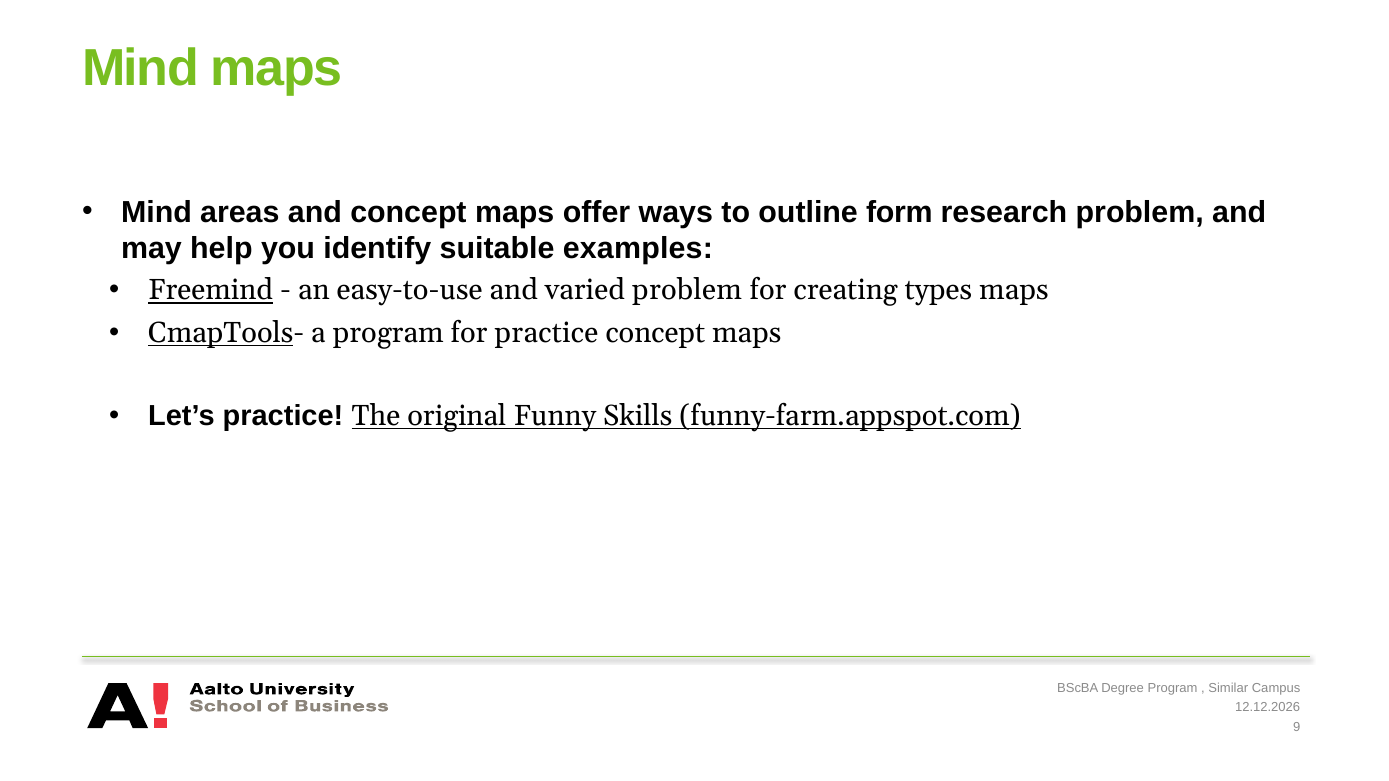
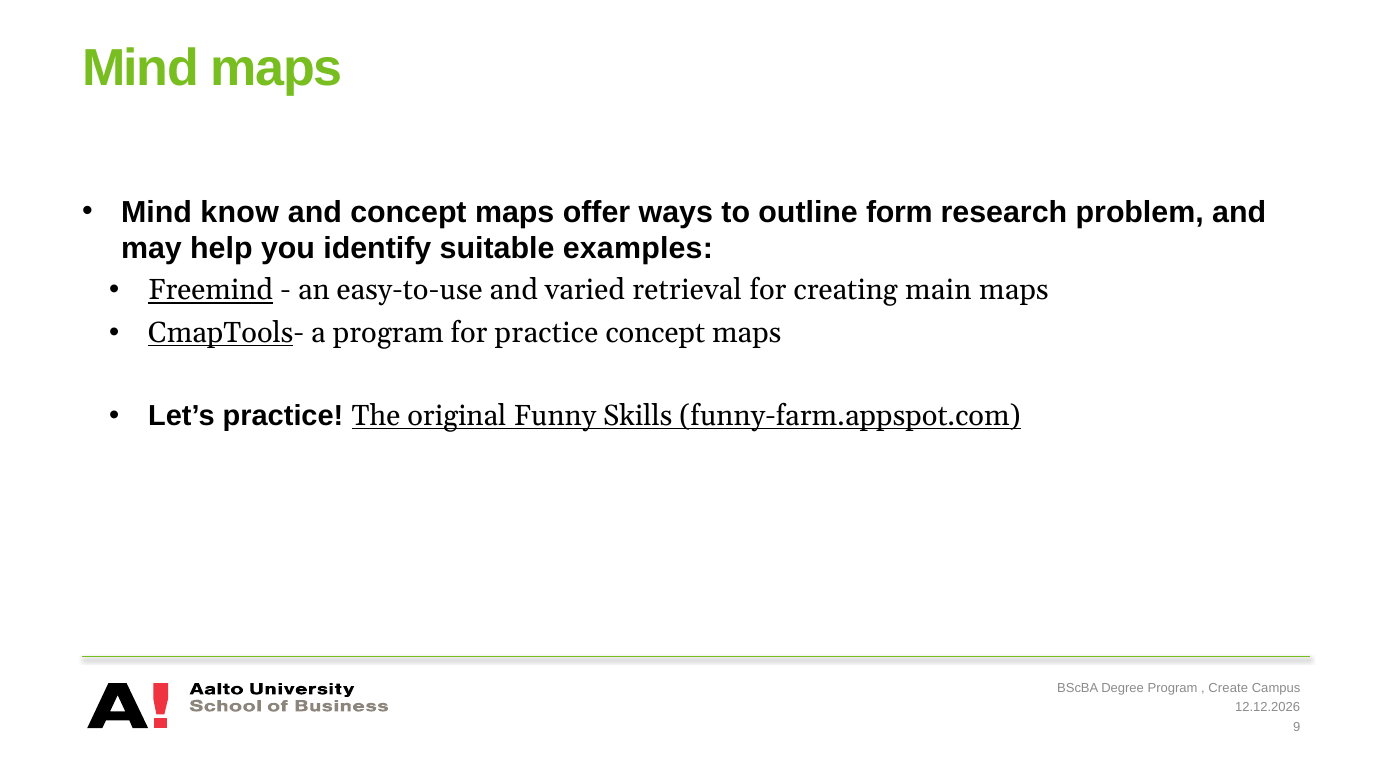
areas: areas -> know
varied problem: problem -> retrieval
types: types -> main
Similar: Similar -> Create
